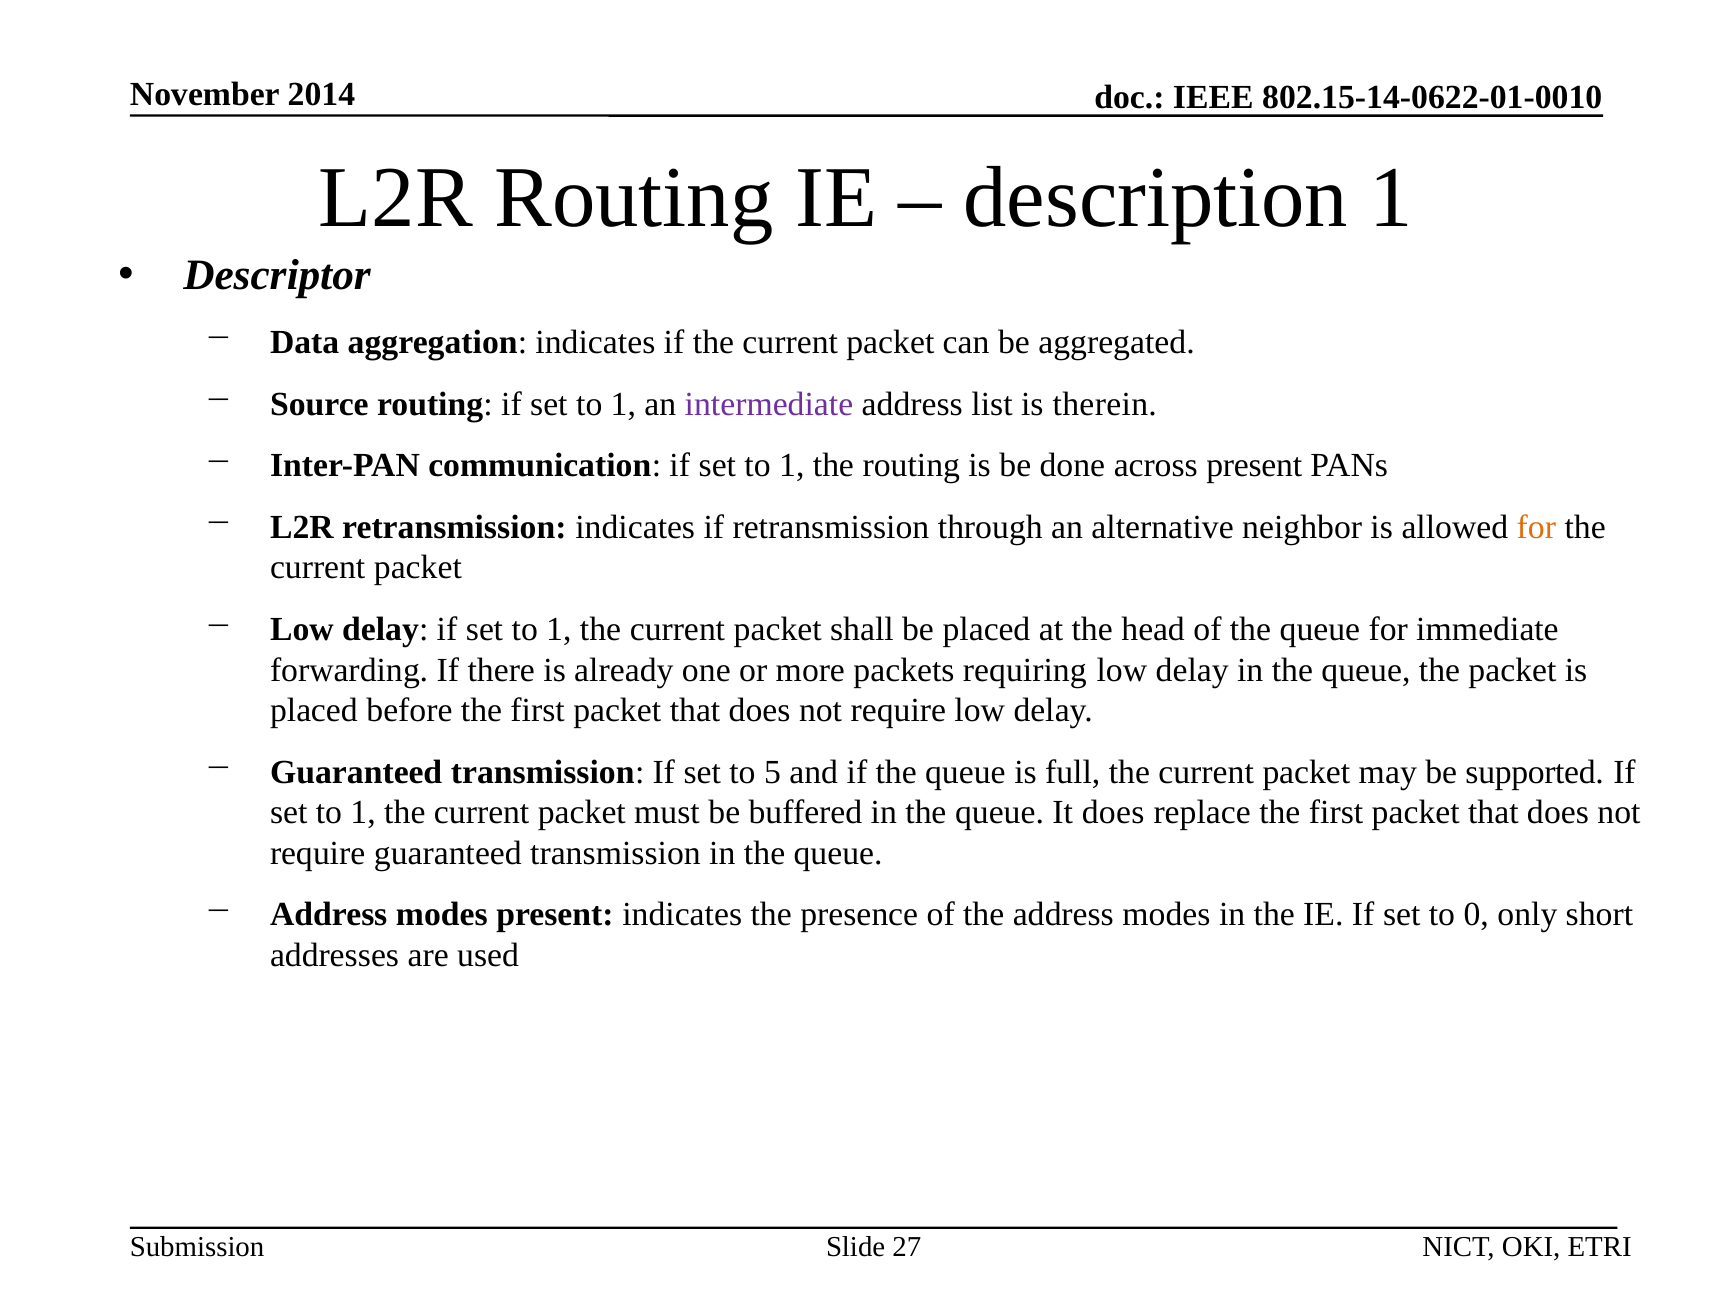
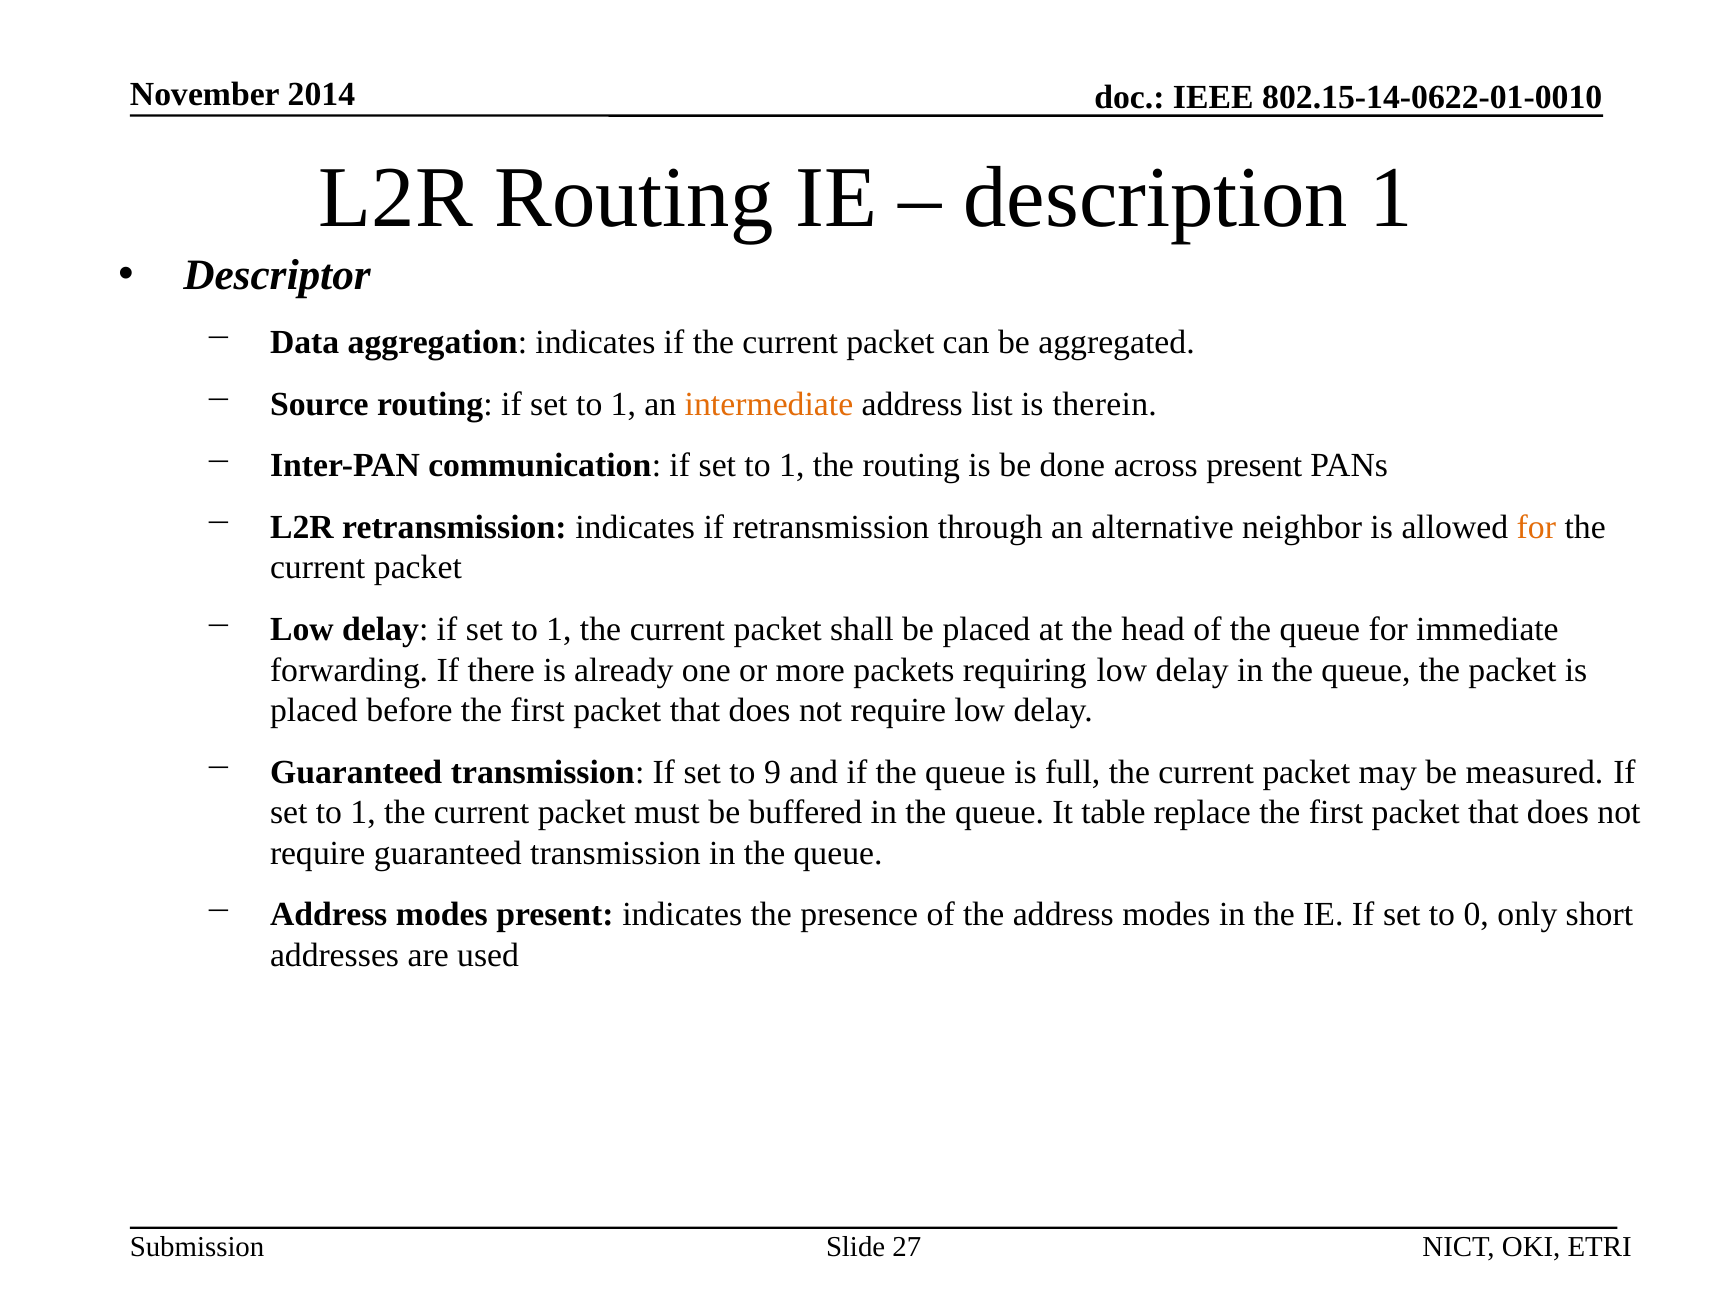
intermediate colour: purple -> orange
5: 5 -> 9
supported: supported -> measured
It does: does -> table
